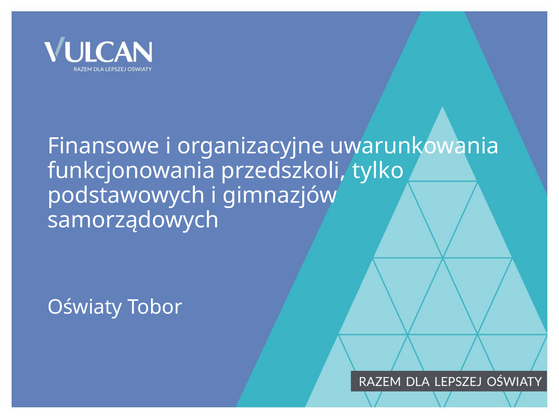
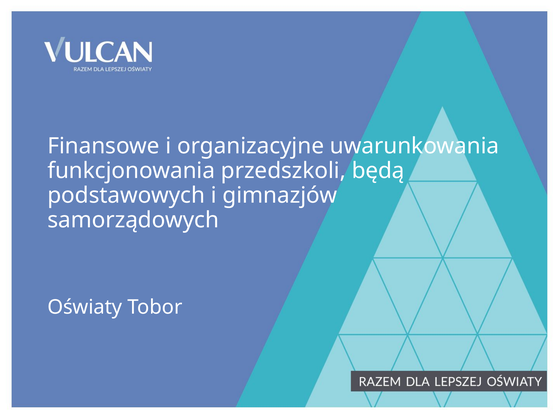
tylko: tylko -> będą
